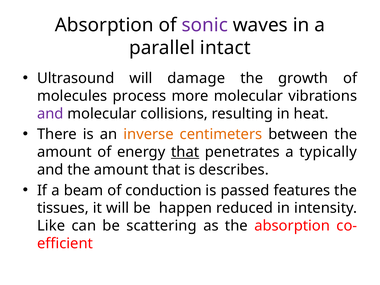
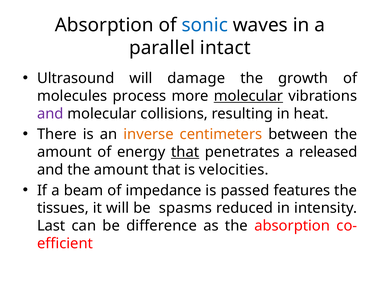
sonic colour: purple -> blue
molecular at (248, 96) underline: none -> present
typically: typically -> released
describes: describes -> velocities
conduction: conduction -> impedance
happen: happen -> spasms
Like: Like -> Last
scattering: scattering -> difference
